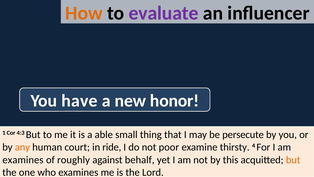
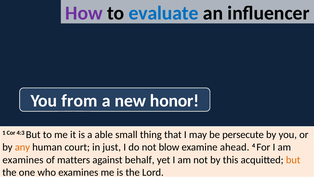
How colour: orange -> purple
evaluate colour: purple -> blue
have: have -> from
ride: ride -> just
poor: poor -> blow
thirsty: thirsty -> ahead
roughly: roughly -> matters
